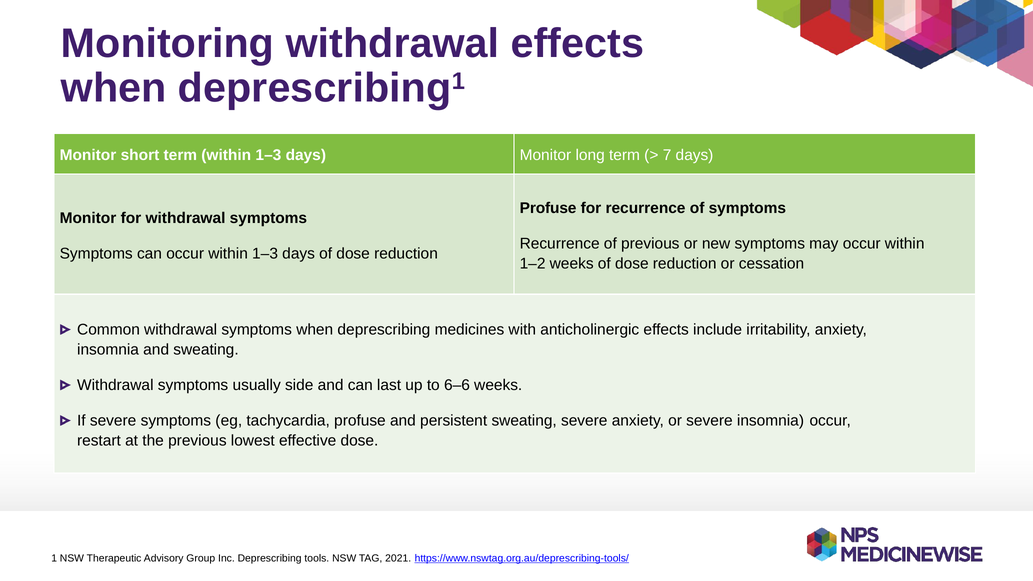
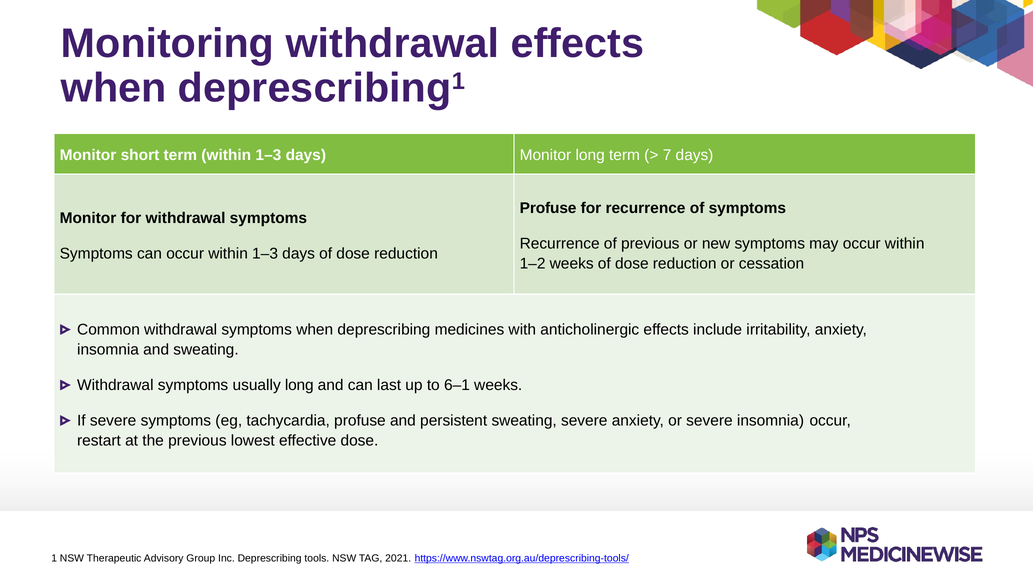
usually side: side -> long
6–6: 6–6 -> 6–1
